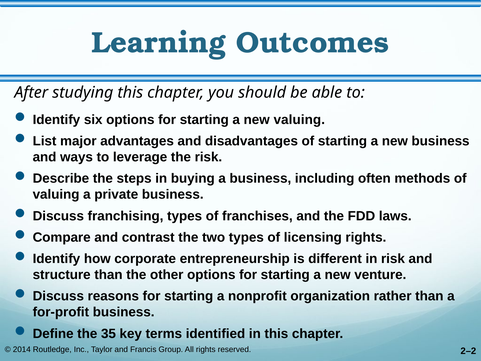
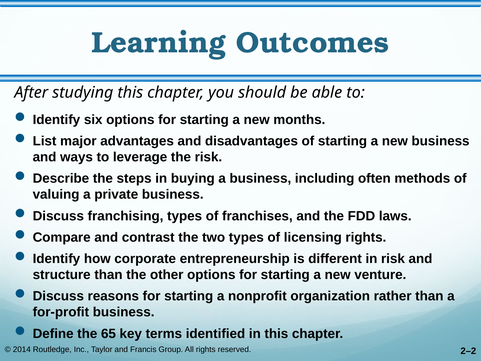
new valuing: valuing -> months
35: 35 -> 65
